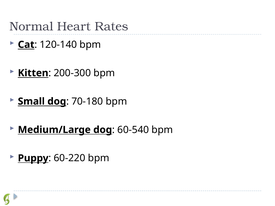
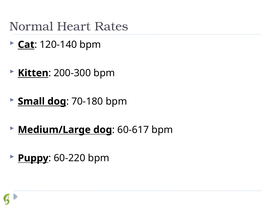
60-540: 60-540 -> 60-617
